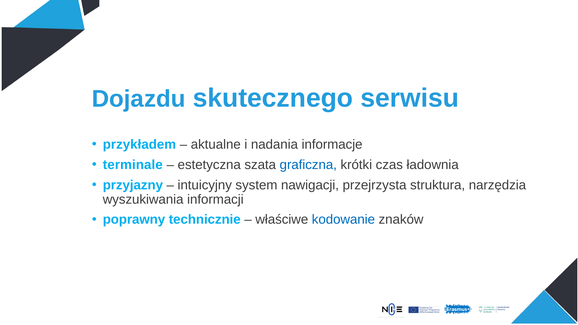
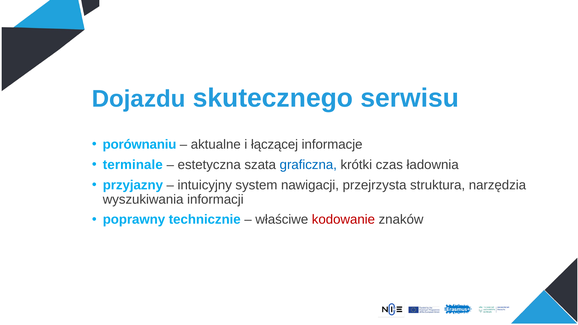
przykładem: przykładem -> porównaniu
nadania: nadania -> łączącej
kodowanie colour: blue -> red
